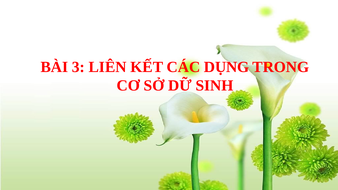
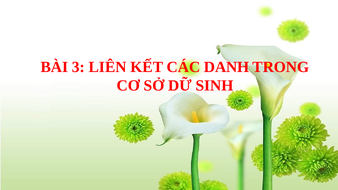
DỤNG: DỤNG -> DANH
